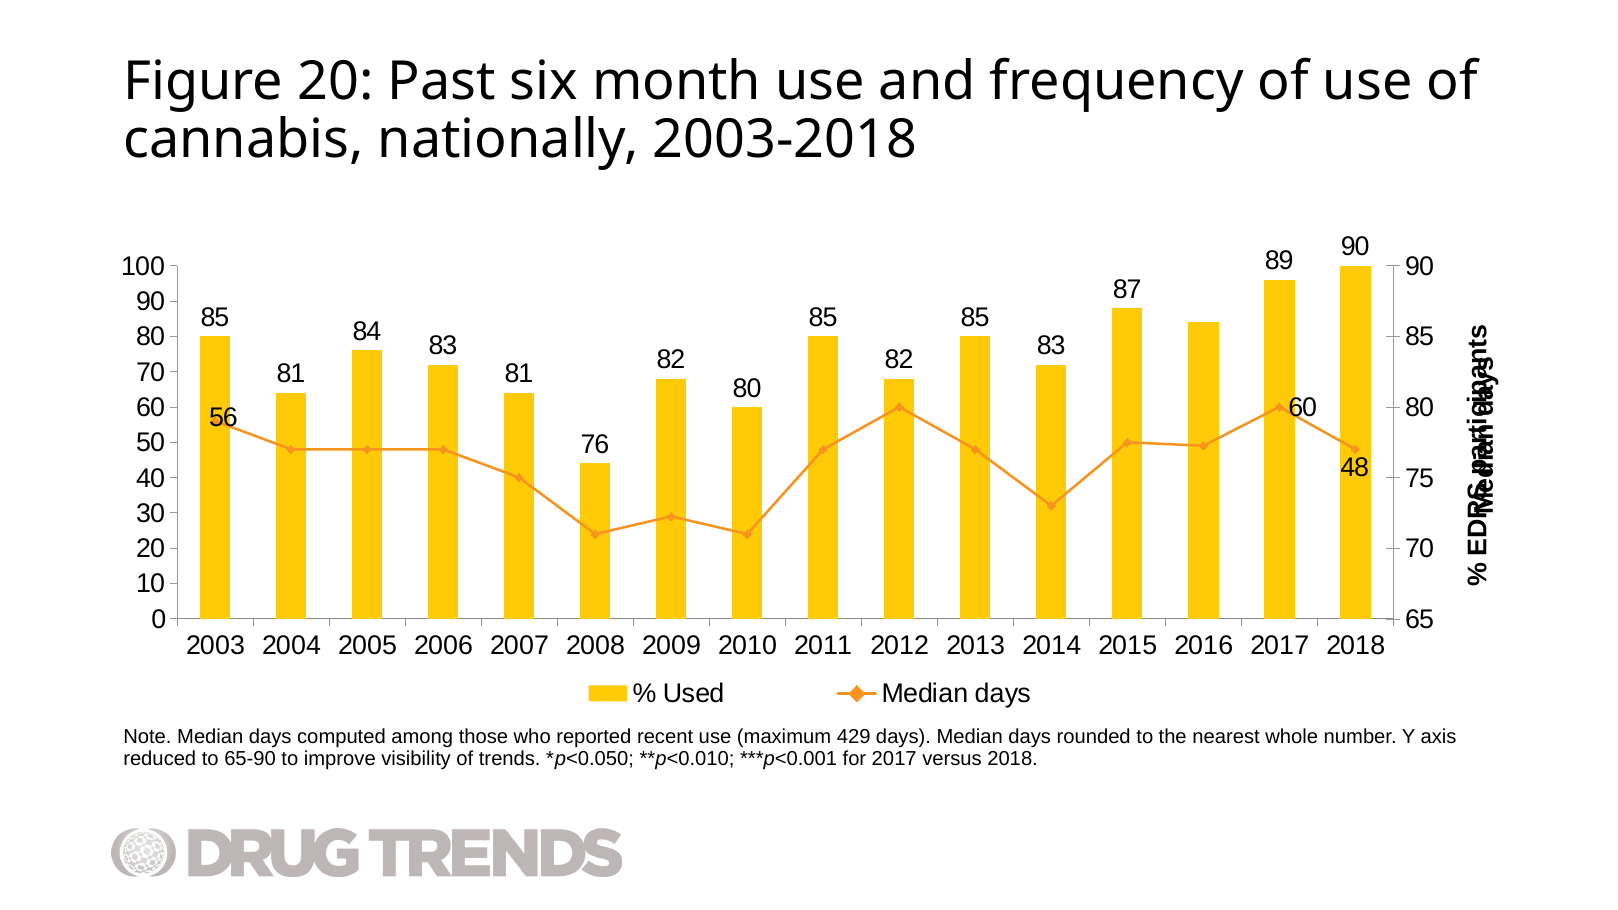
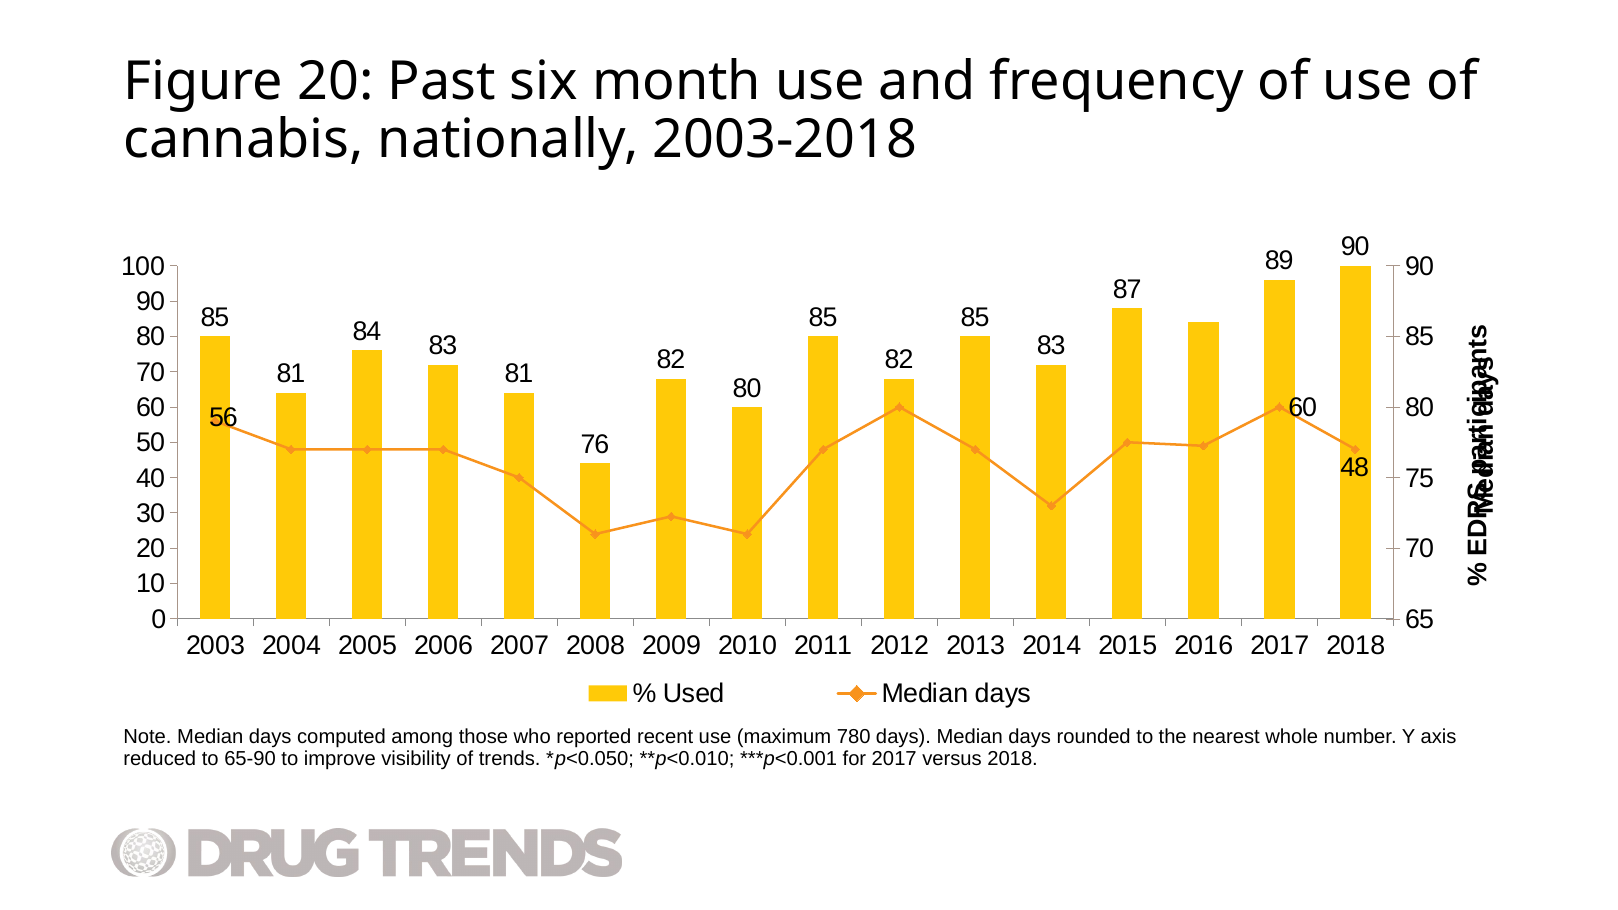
429: 429 -> 780
